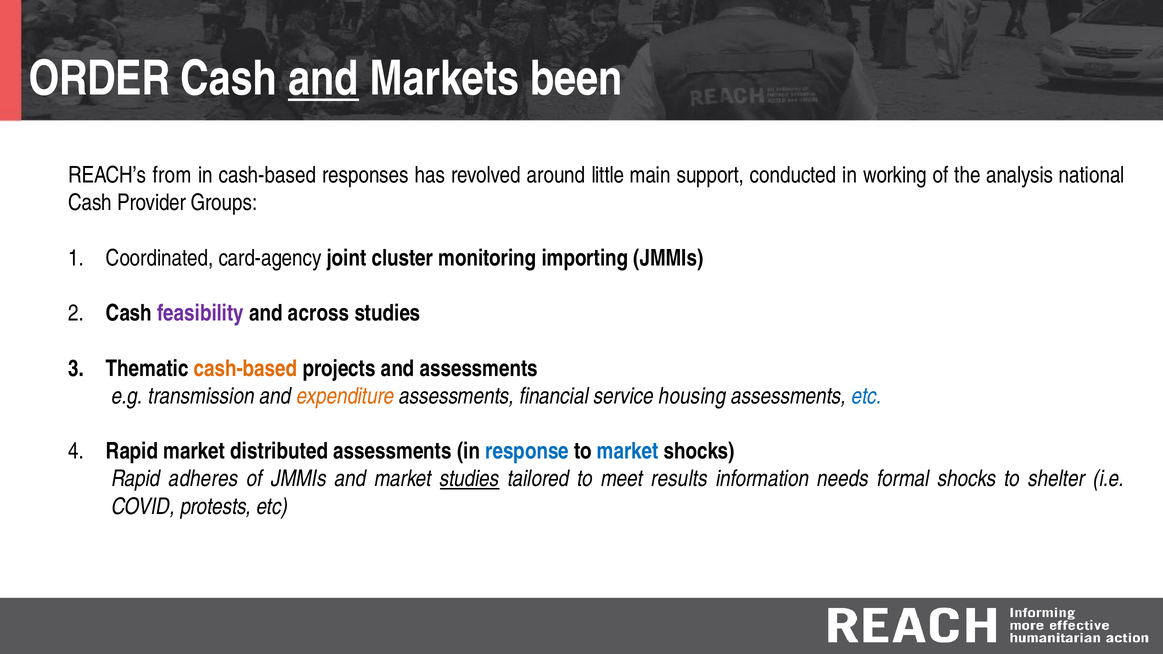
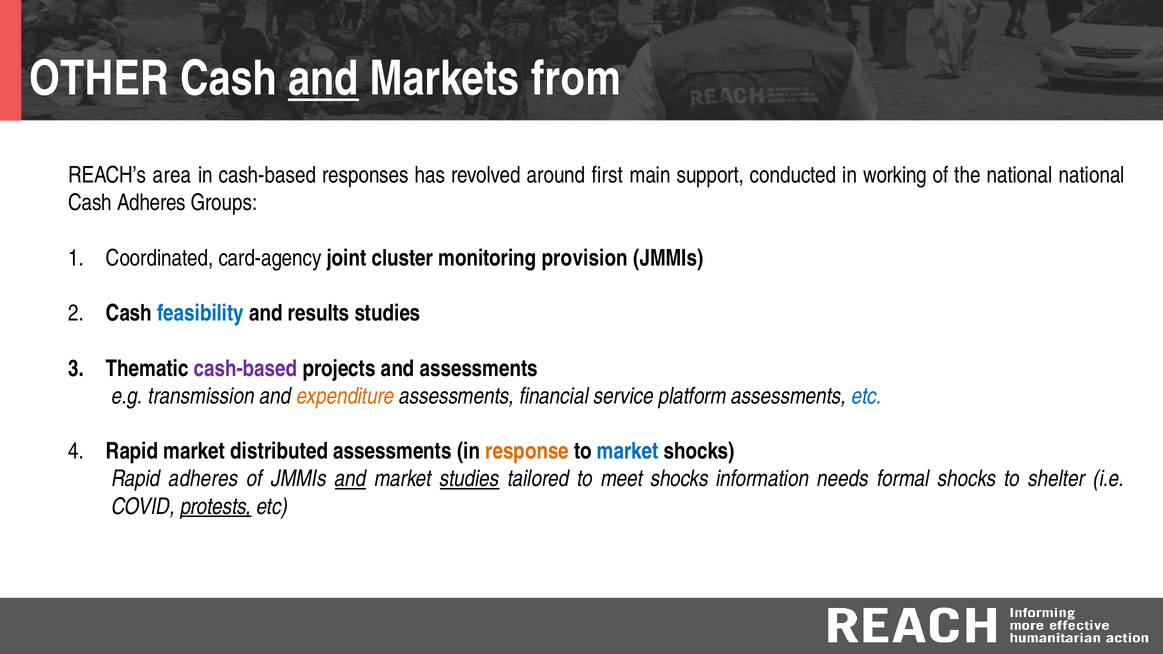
ORDER: ORDER -> OTHER
been: been -> from
from: from -> area
little: little -> first
the analysis: analysis -> national
Cash Provider: Provider -> Adheres
importing: importing -> provision
feasibility colour: purple -> blue
across: across -> results
cash-based at (246, 369) colour: orange -> purple
housing: housing -> platform
response colour: blue -> orange
and at (351, 479) underline: none -> present
meet results: results -> shocks
protests underline: none -> present
